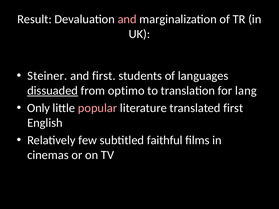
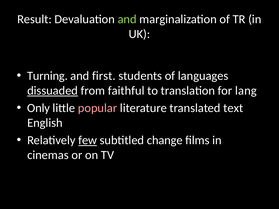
and at (127, 19) colour: pink -> light green
Steiner: Steiner -> Turning
optimo: optimo -> faithful
translated first: first -> text
few underline: none -> present
faithful: faithful -> change
